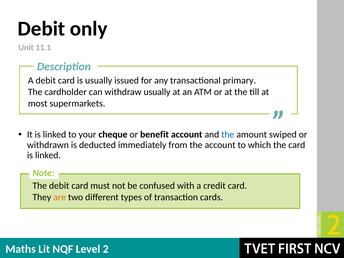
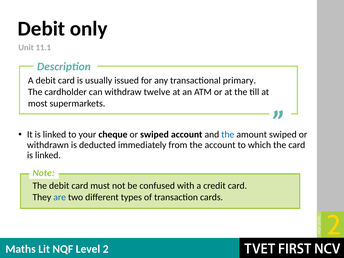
withdraw usually: usually -> twelve
or benefit: benefit -> swiped
are colour: orange -> blue
